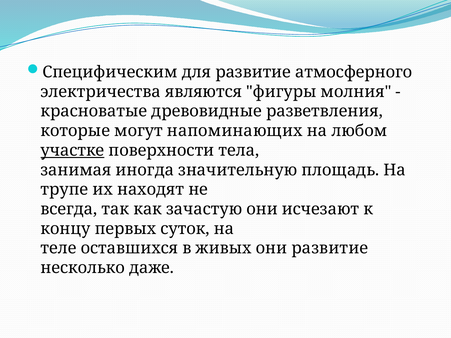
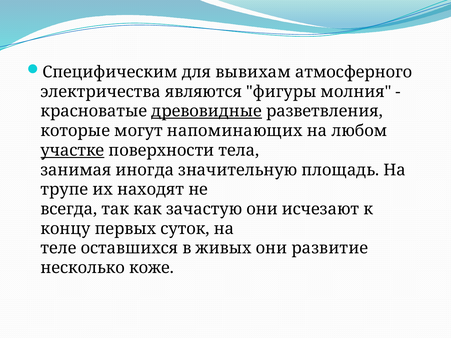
для развитие: развитие -> вывихам
древовидные underline: none -> present
даже: даже -> коже
